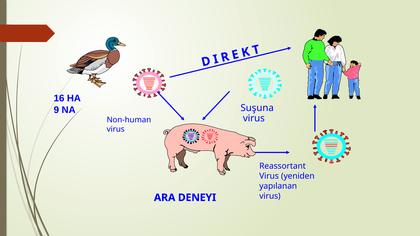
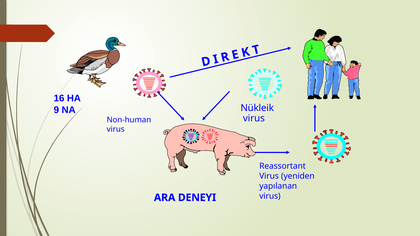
Suşuna: Suşuna -> Nükleik
